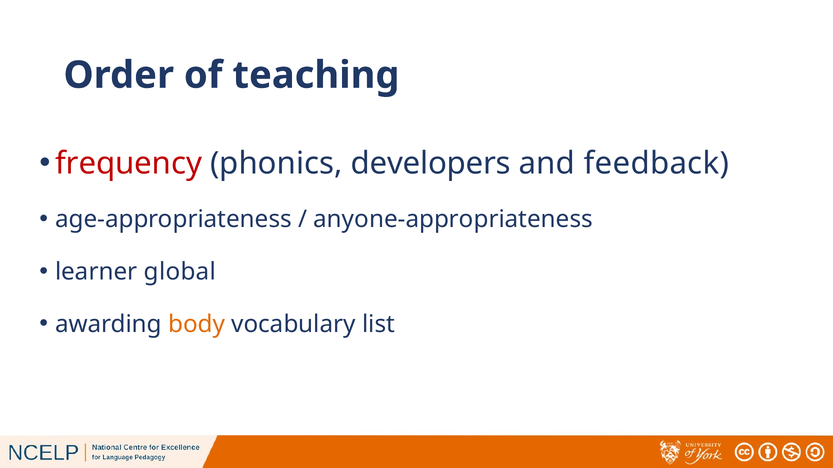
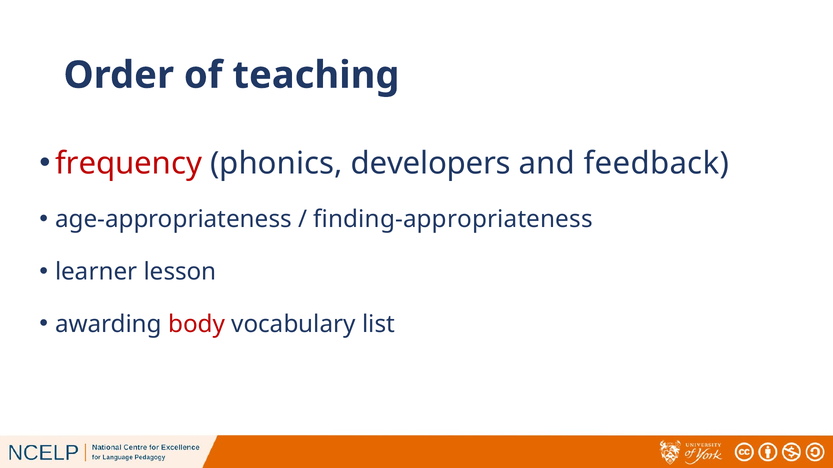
anyone-appropriateness: anyone-appropriateness -> finding-appropriateness
global: global -> lesson
body colour: orange -> red
